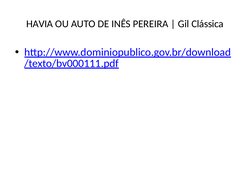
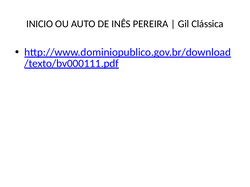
HAVIA: HAVIA -> INICIO
